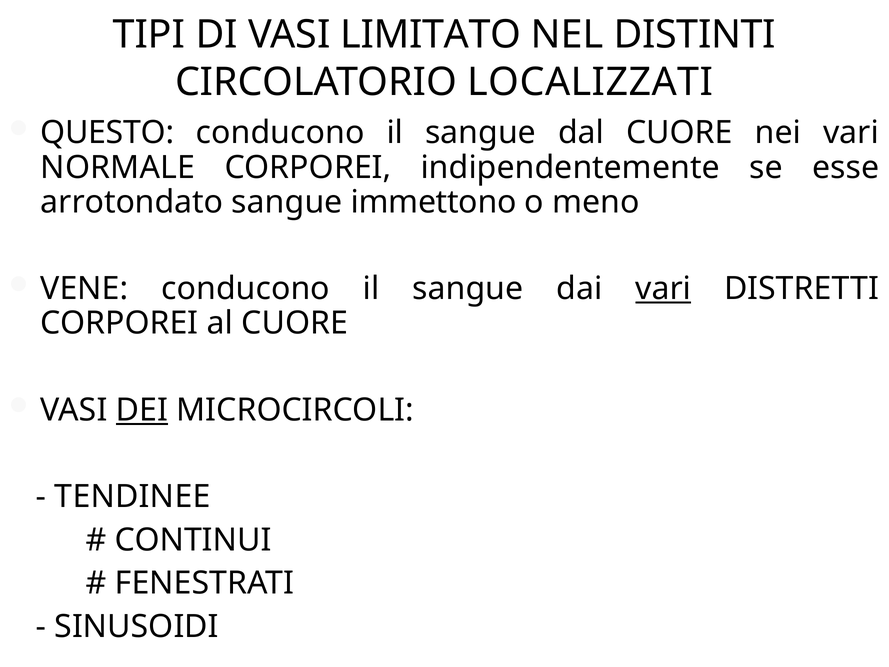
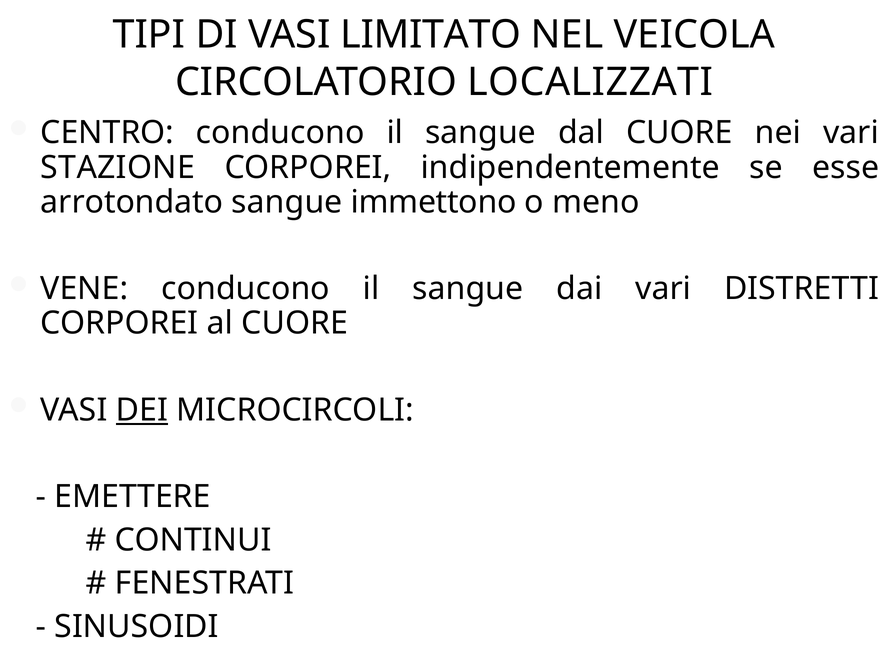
DISTINTI: DISTINTI -> VEICOLA
QUESTO: QUESTO -> CENTRO
NORMALE: NORMALE -> STAZIONE
vari at (663, 289) underline: present -> none
TENDINEE: TENDINEE -> EMETTERE
